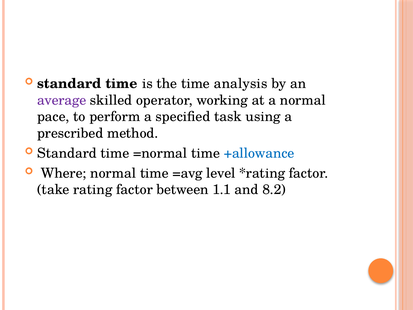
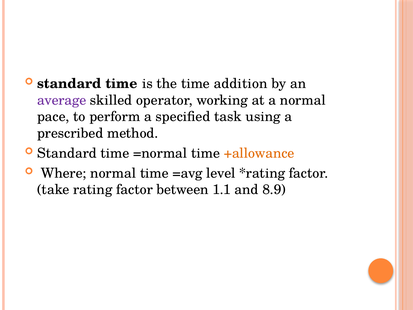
analysis: analysis -> addition
+allowance colour: blue -> orange
8.2: 8.2 -> 8.9
